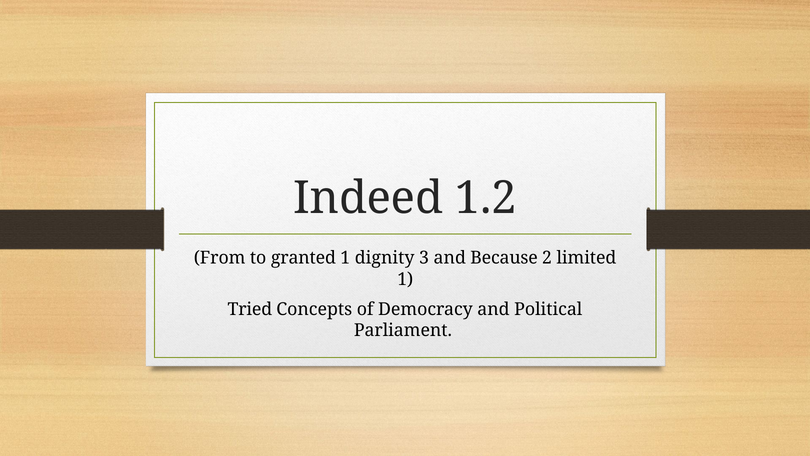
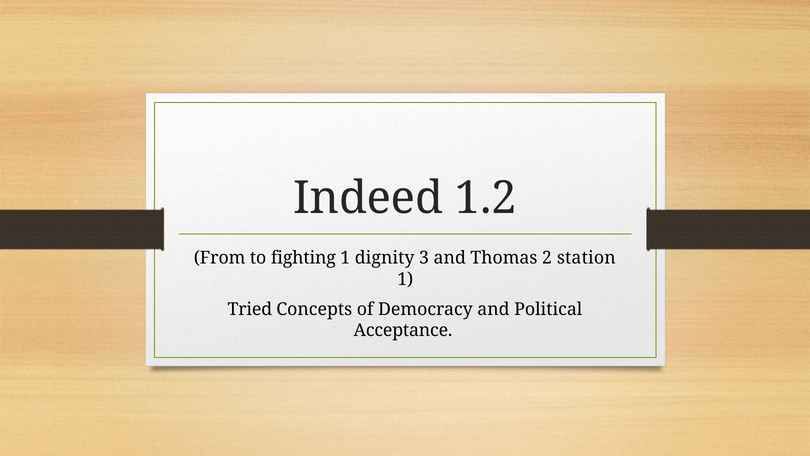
granted: granted -> fighting
Because: Because -> Thomas
limited: limited -> station
Parliament: Parliament -> Acceptance
